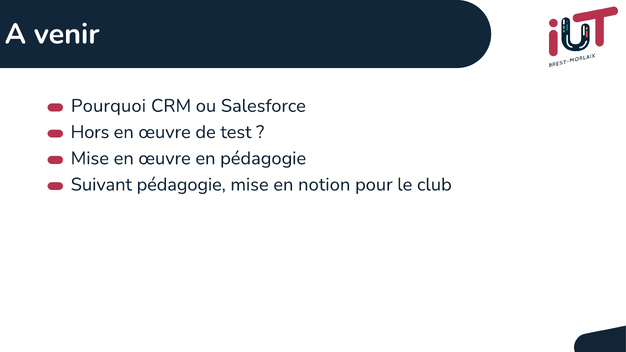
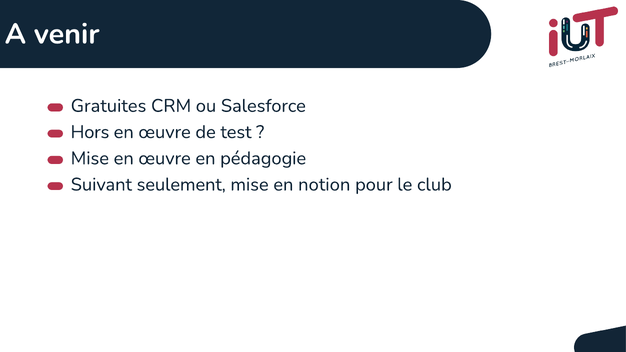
Pourquoi: Pourquoi -> Gratuites
Suivant pédagogie: pédagogie -> seulement
